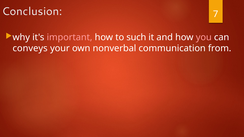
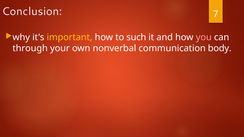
important colour: pink -> yellow
conveys: conveys -> through
from: from -> body
